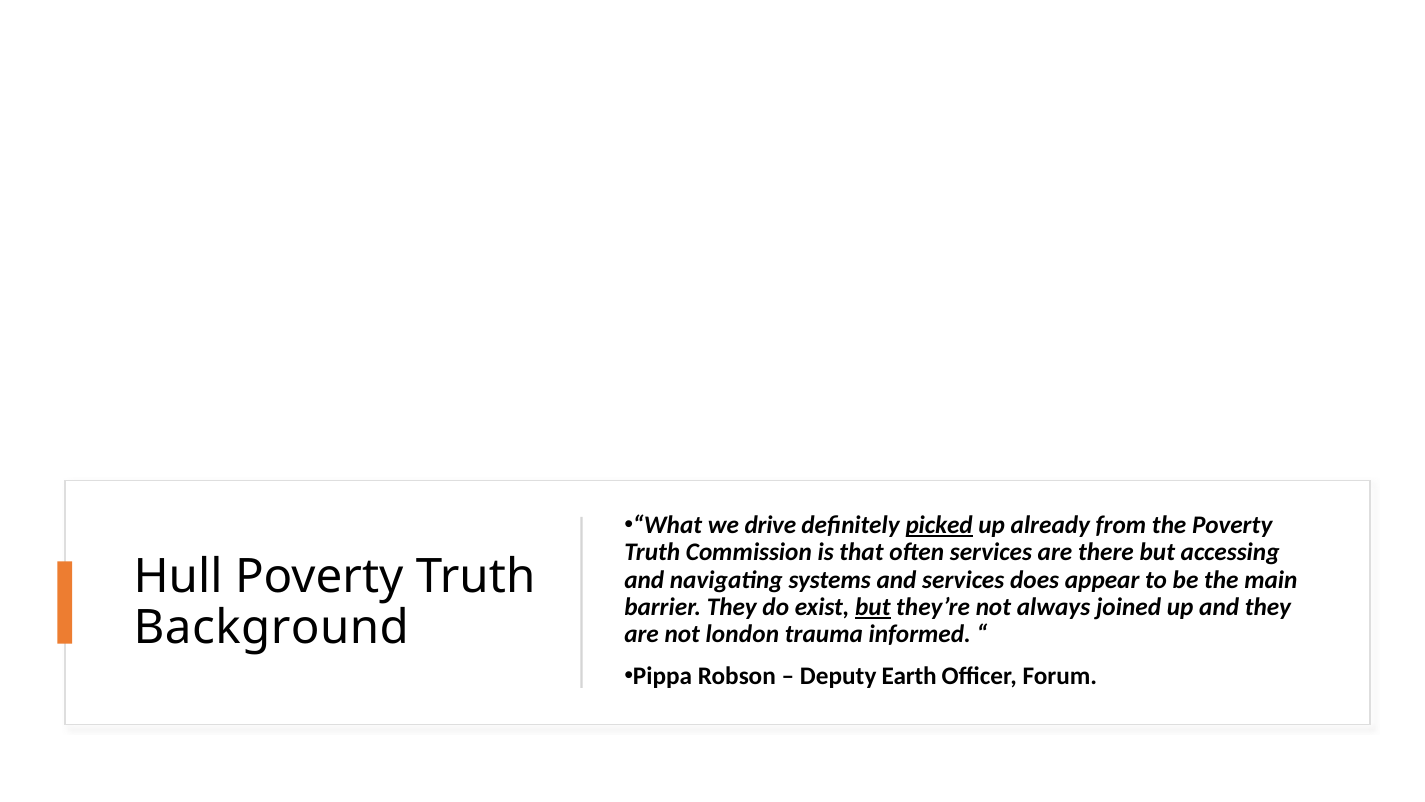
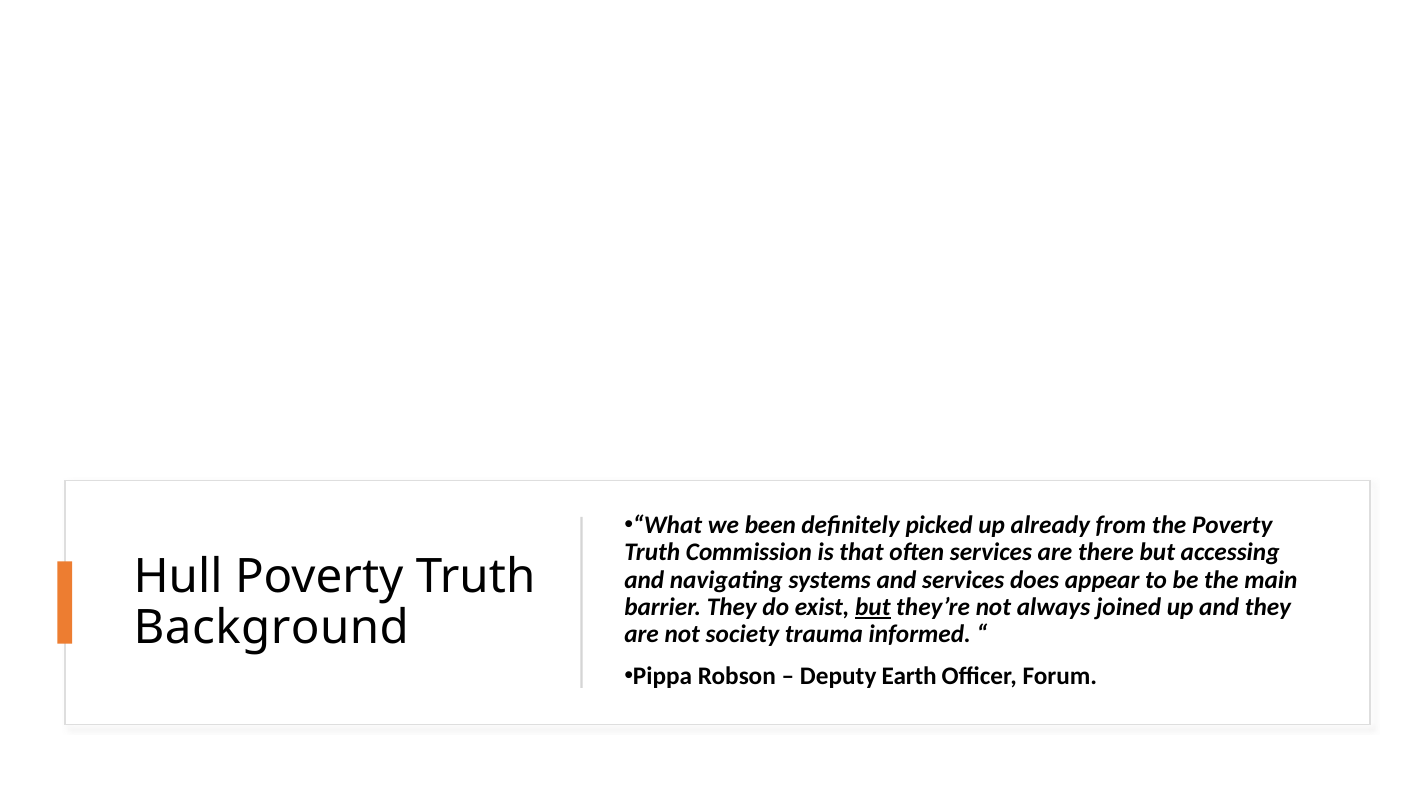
drive: drive -> been
picked underline: present -> none
london: london -> society
